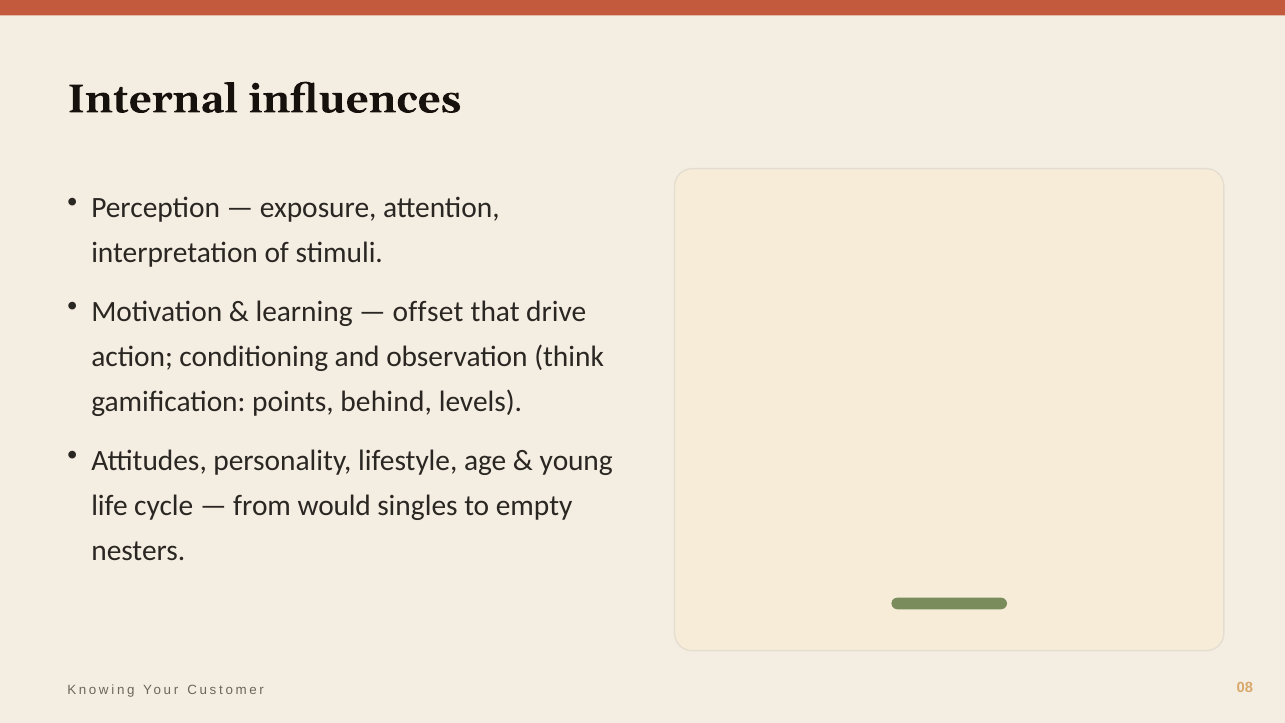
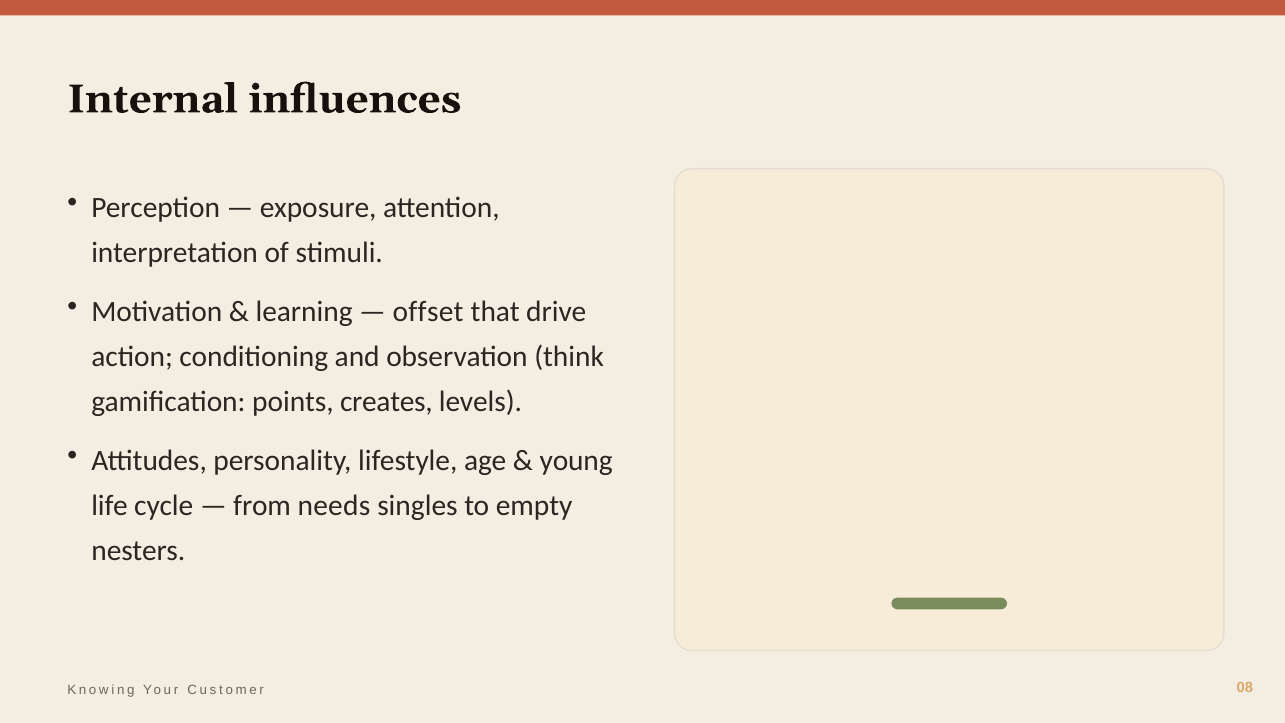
behind: behind -> creates
would: would -> needs
